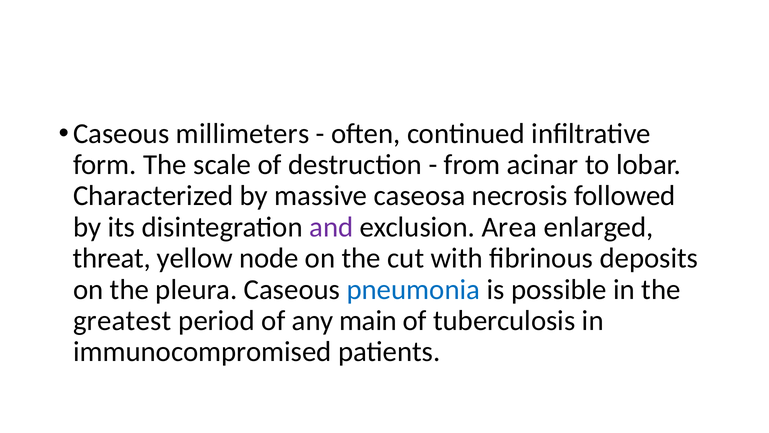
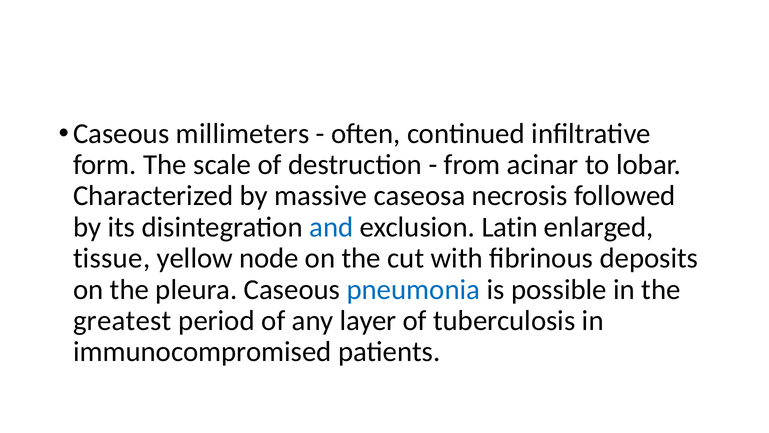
and colour: purple -> blue
Area: Area -> Latin
threat: threat -> tissue
main: main -> layer
